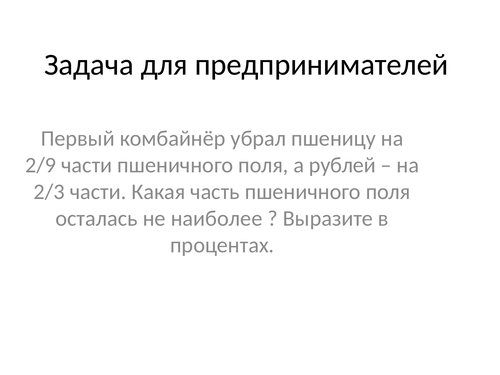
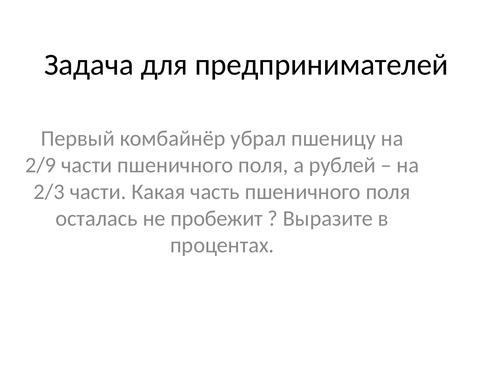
наиболее: наиболее -> пробежит
